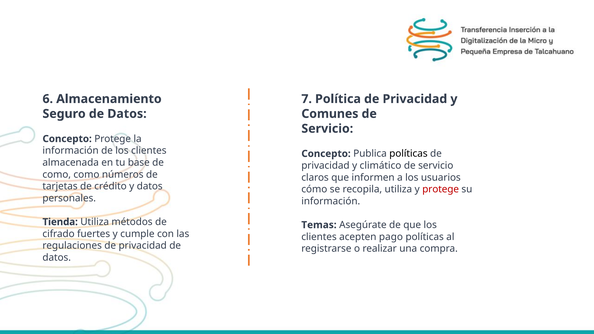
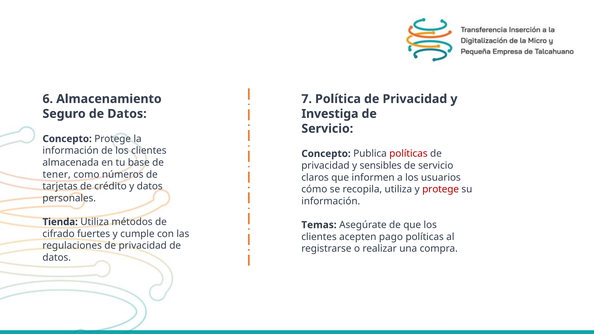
Comunes: Comunes -> Investiga
políticas at (408, 154) colour: black -> red
climático: climático -> sensibles
como at (57, 174): como -> tener
